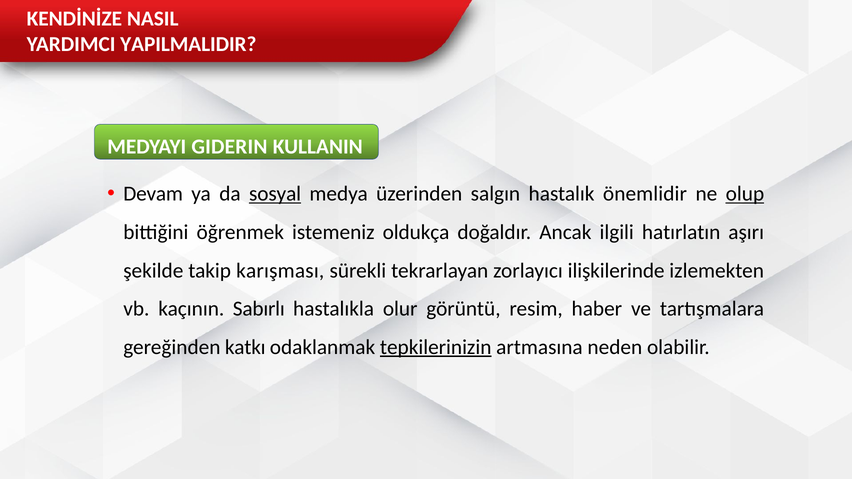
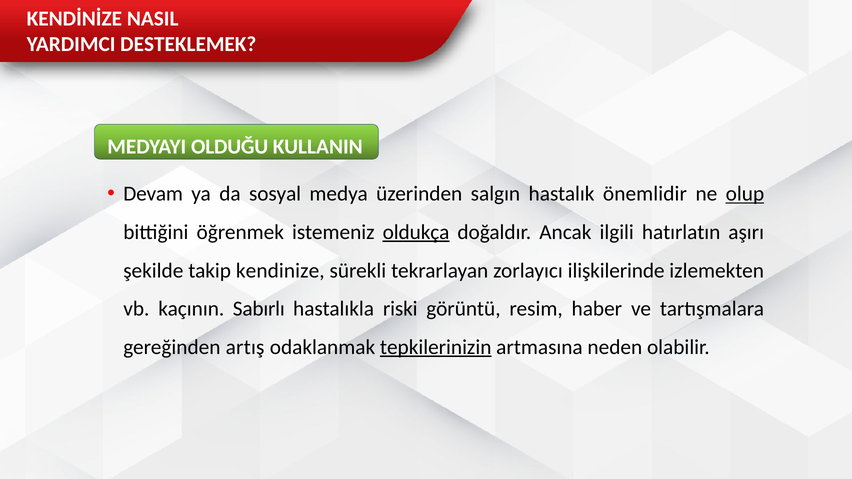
YAPILMALIDIR: YAPILMALIDIR -> DESTEKLEMEK
GIDERIN: GIDERIN -> OLDUĞU
sosyal underline: present -> none
oldukça underline: none -> present
karışması: karışması -> kendinize
olur: olur -> riski
katkı: katkı -> artış
